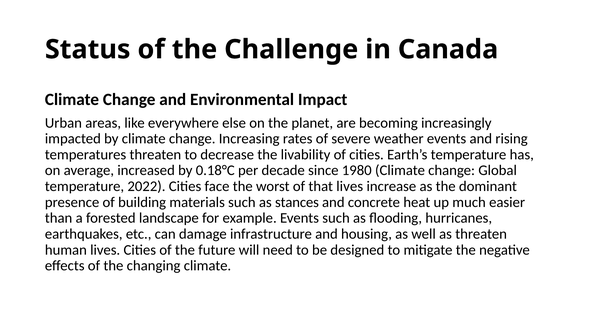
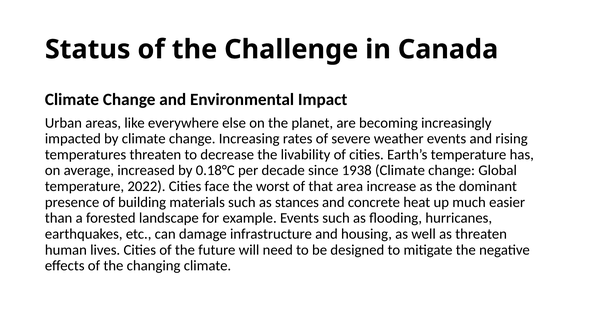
1980: 1980 -> 1938
that lives: lives -> area
